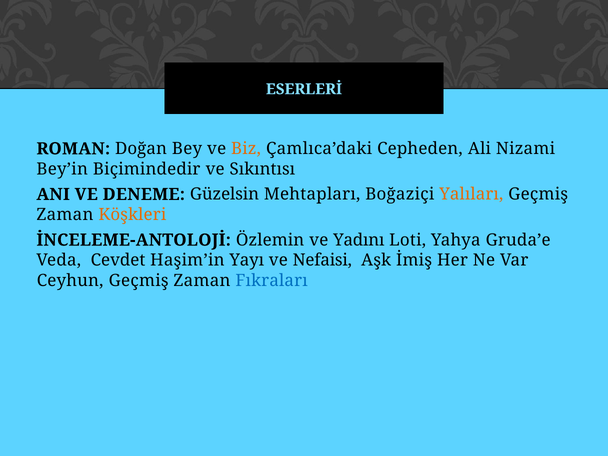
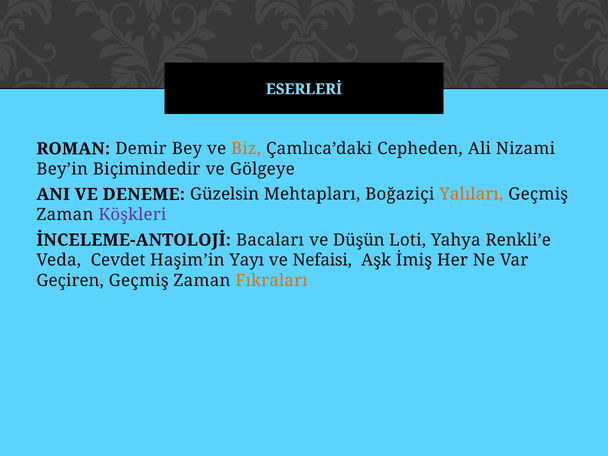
Doğan: Doğan -> Demir
Sıkıntısı: Sıkıntısı -> Gölgeye
Köşkleri colour: orange -> purple
Özlemin: Özlemin -> Bacaları
Yadını: Yadını -> Düşün
Gruda’e: Gruda’e -> Renkli’e
Ceyhun: Ceyhun -> Geçiren
Fıkraları colour: blue -> orange
